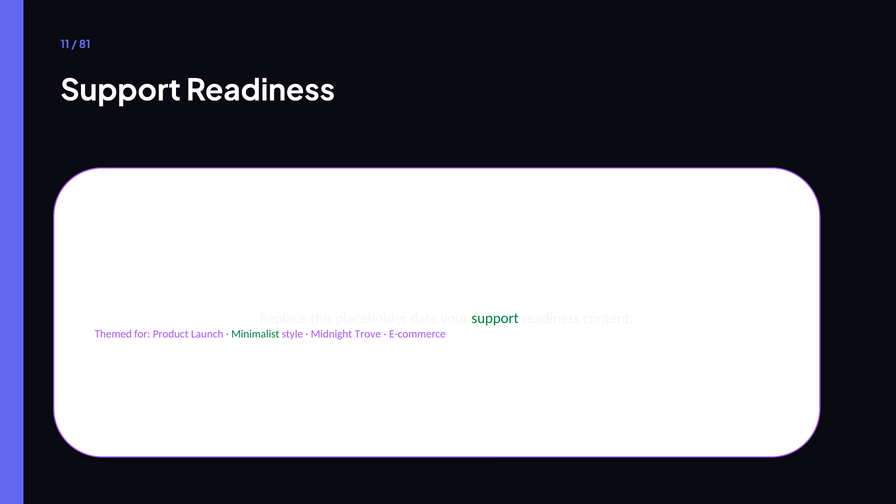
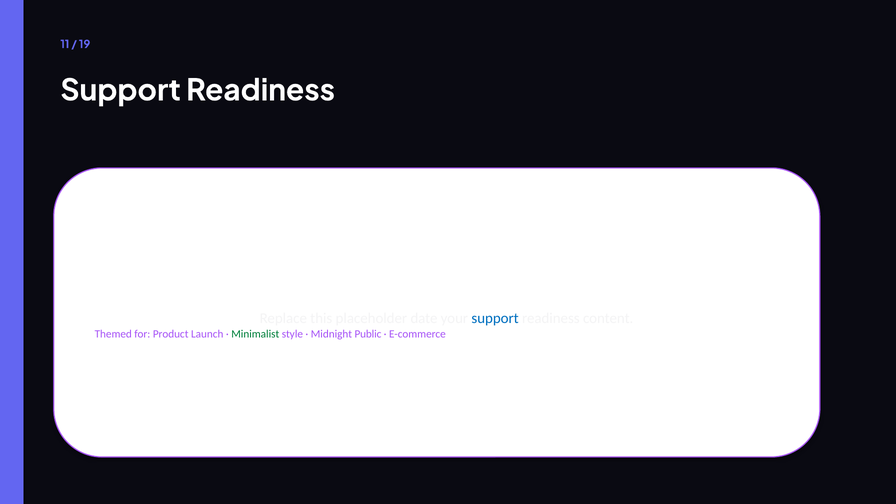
81: 81 -> 19
support at (495, 319) colour: green -> blue
Trove: Trove -> Public
